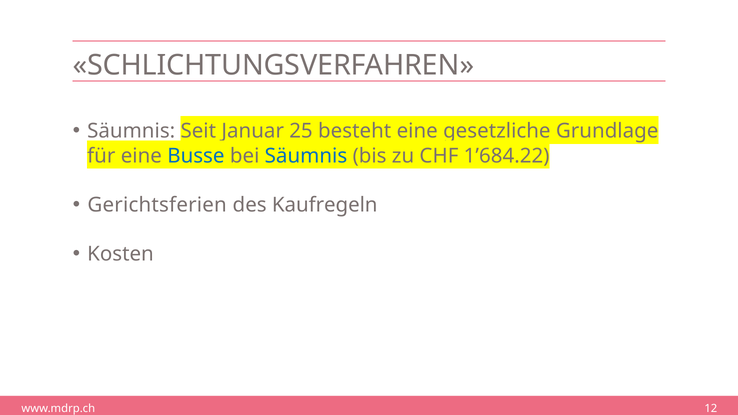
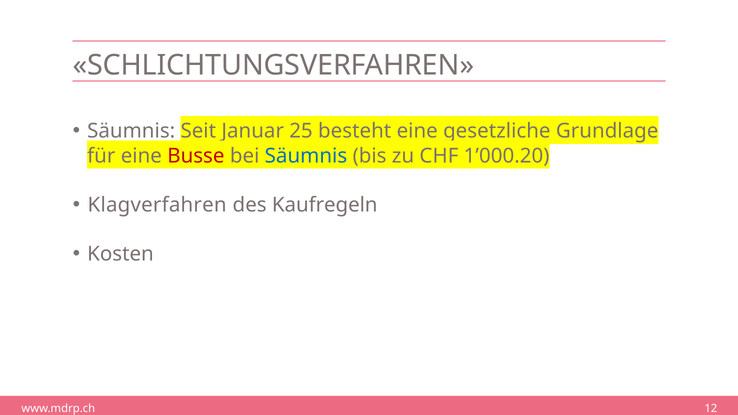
Busse colour: blue -> red
1’684.22: 1’684.22 -> 1’000.20
Gerichtsferien: Gerichtsferien -> Klagverfahren
